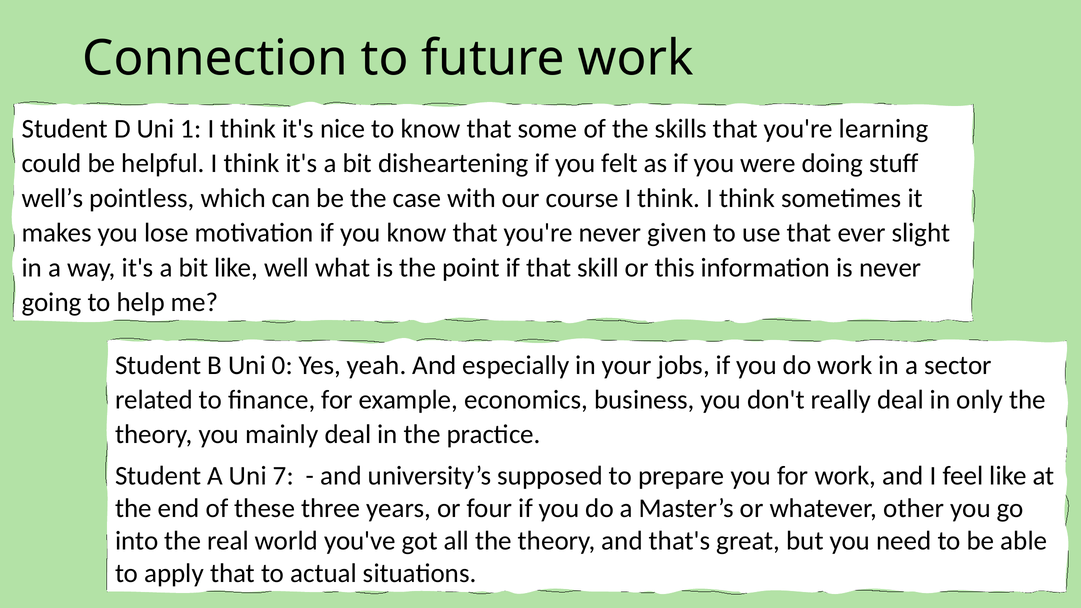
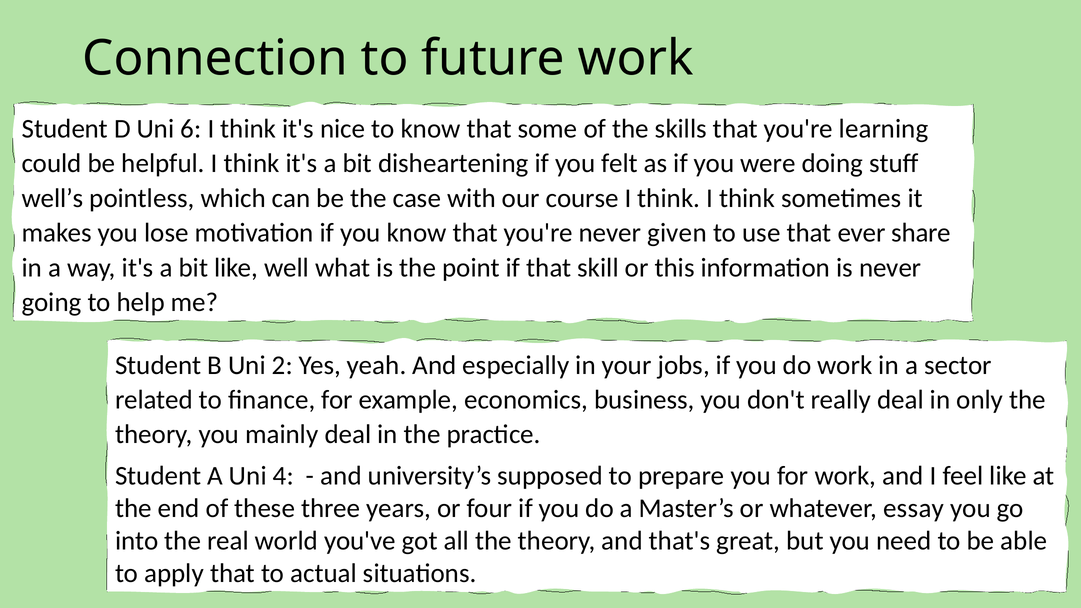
1: 1 -> 6
slight: slight -> share
0: 0 -> 2
7: 7 -> 4
other: other -> essay
